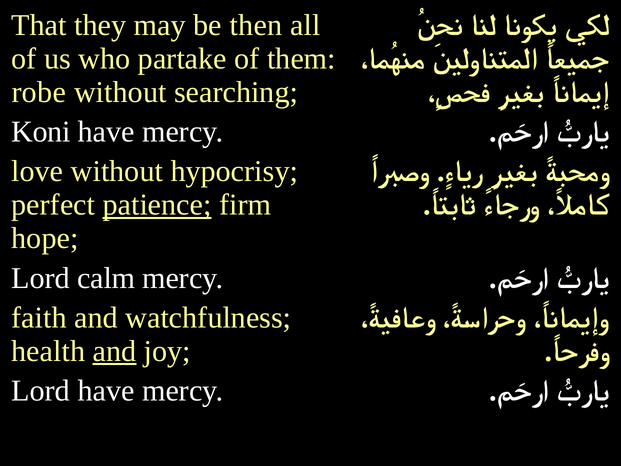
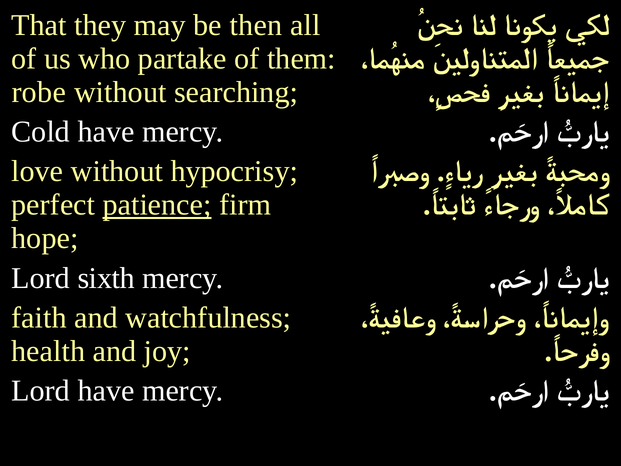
Koni: Koni -> Cold
calm: calm -> sixth
and at (114, 351) underline: present -> none
